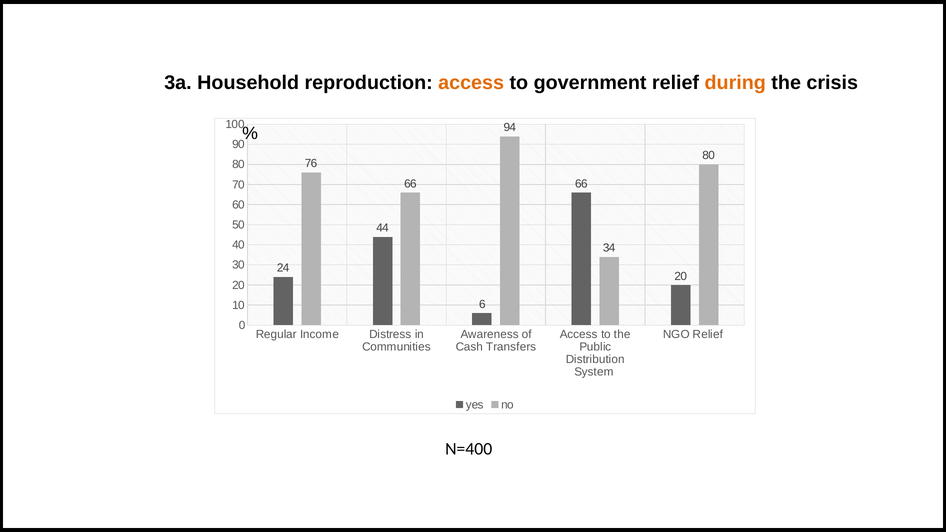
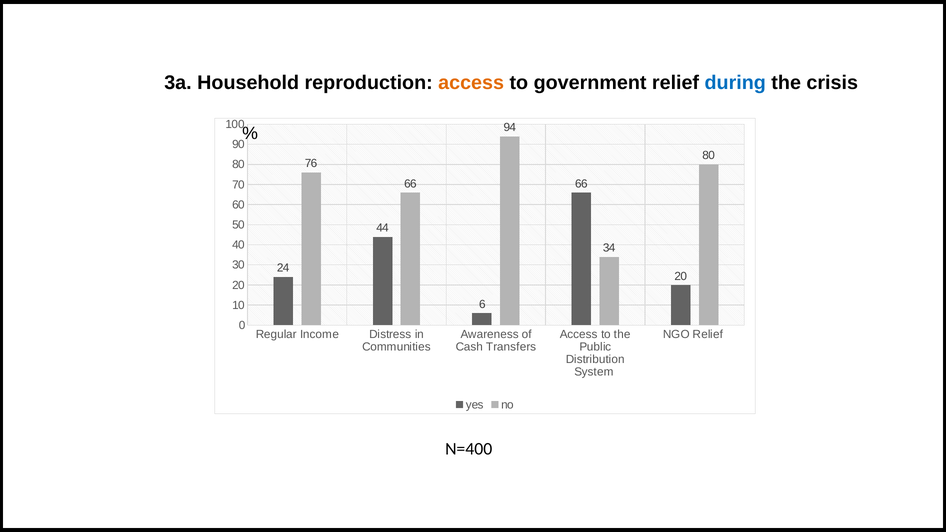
during colour: orange -> blue
